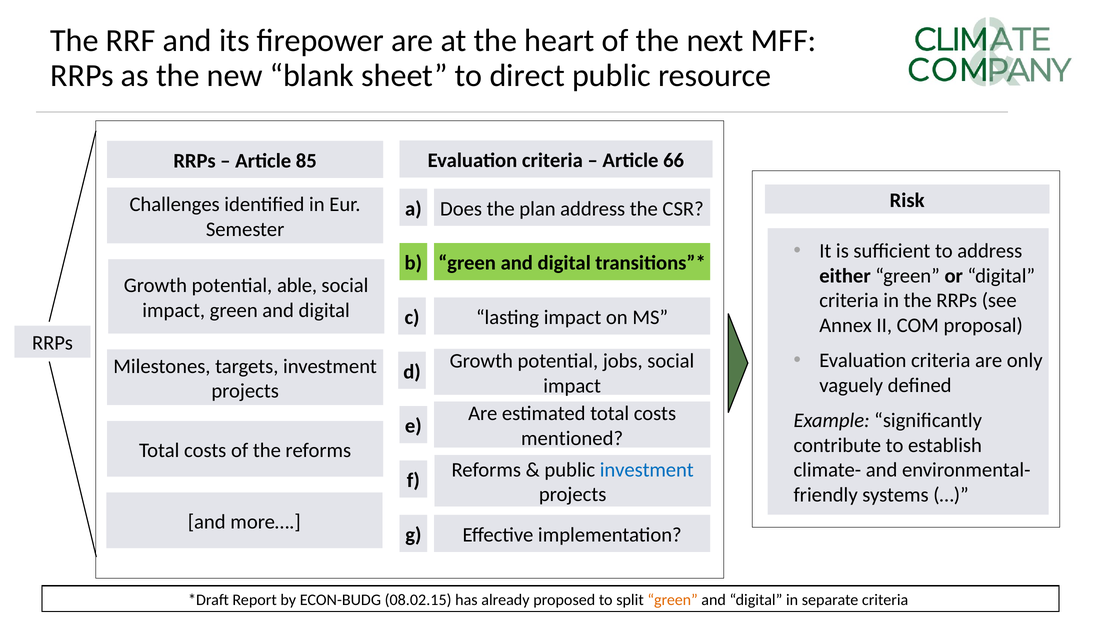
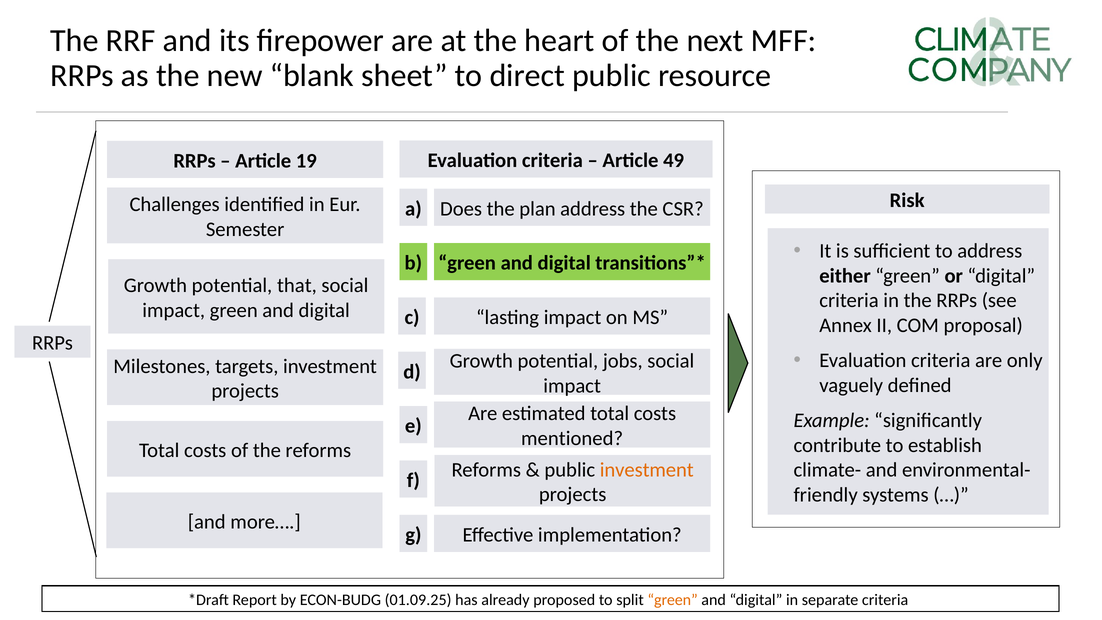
66: 66 -> 49
85: 85 -> 19
able: able -> that
investment at (647, 470) colour: blue -> orange
08.02.15: 08.02.15 -> 01.09.25
